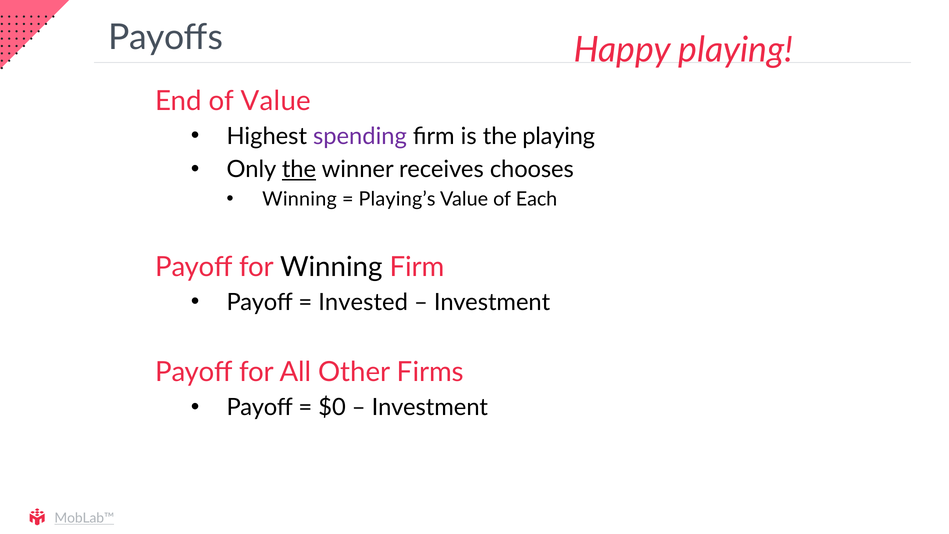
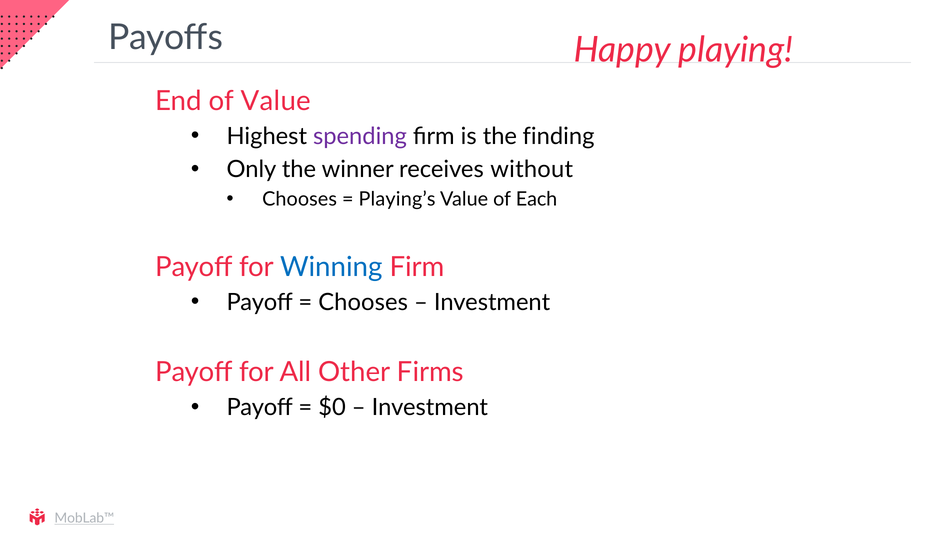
the playing: playing -> finding
the at (299, 170) underline: present -> none
chooses: chooses -> without
Winning at (300, 199): Winning -> Chooses
Winning at (331, 267) colour: black -> blue
Invested at (363, 302): Invested -> Chooses
